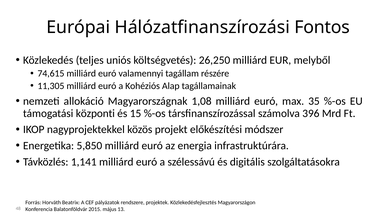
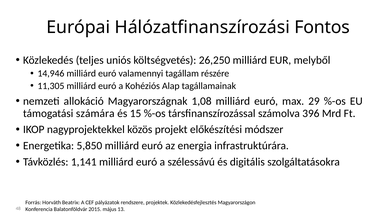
74,615: 74,615 -> 14,946
35: 35 -> 29
központi: központi -> számára
